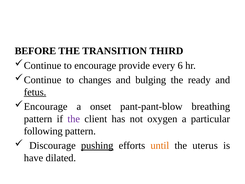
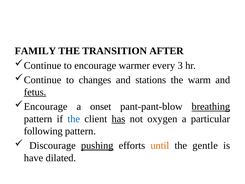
BEFORE: BEFORE -> FAMILY
THIRD: THIRD -> AFTER
provide: provide -> warmer
6: 6 -> 3
bulging: bulging -> stations
ready: ready -> warm
breathing underline: none -> present
the at (74, 119) colour: purple -> blue
has underline: none -> present
uterus: uterus -> gentle
